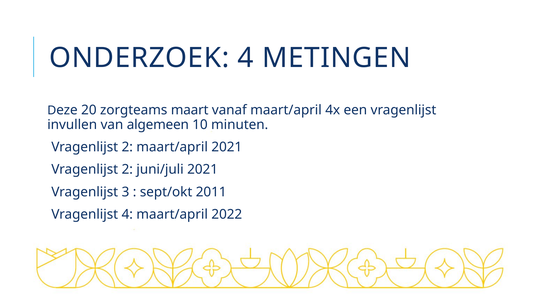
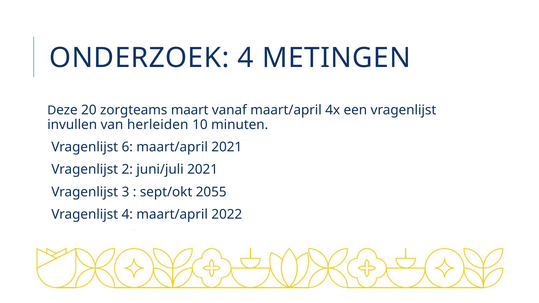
algemeen: algemeen -> herleiden
2 at (127, 147): 2 -> 6
2011: 2011 -> 2055
